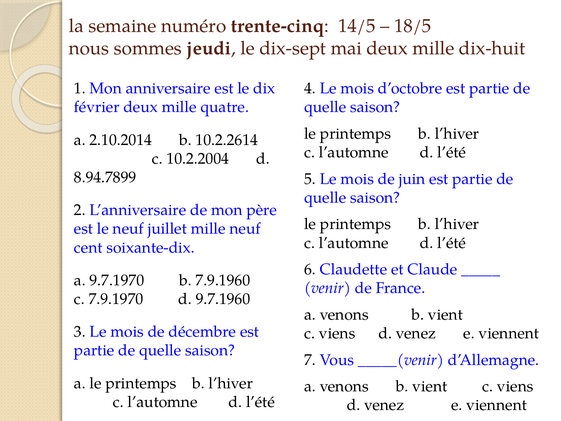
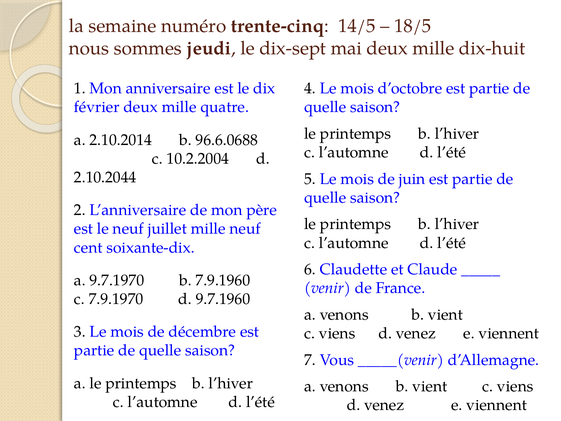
10.2.2614: 10.2.2614 -> 96.6.0688
8.94.7899: 8.94.7899 -> 2.10.2044
